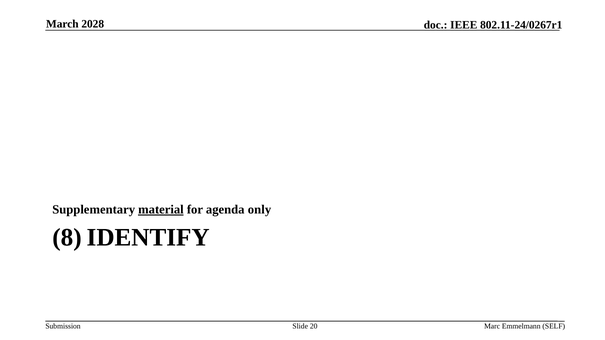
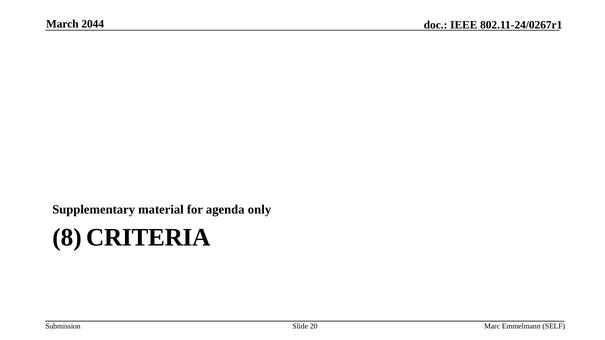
2028: 2028 -> 2044
material underline: present -> none
IDENTIFY: IDENTIFY -> CRITERIA
